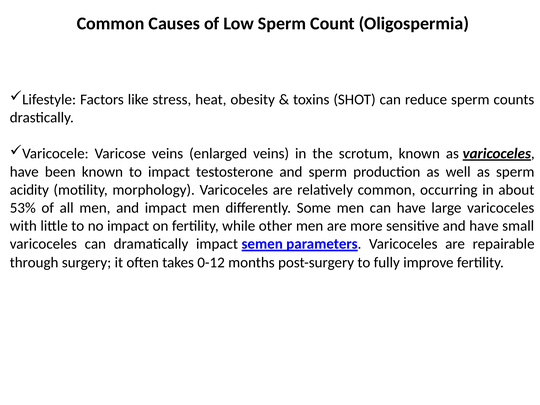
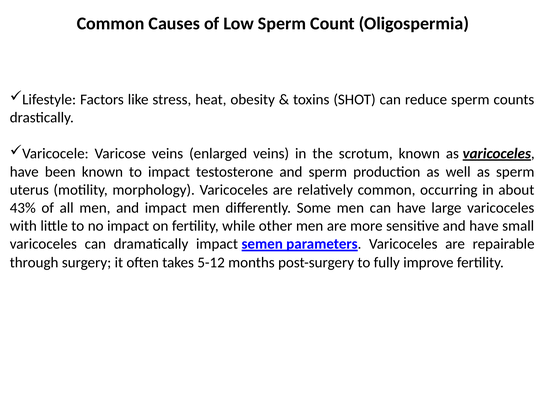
acidity: acidity -> uterus
53%: 53% -> 43%
0-12: 0-12 -> 5-12
